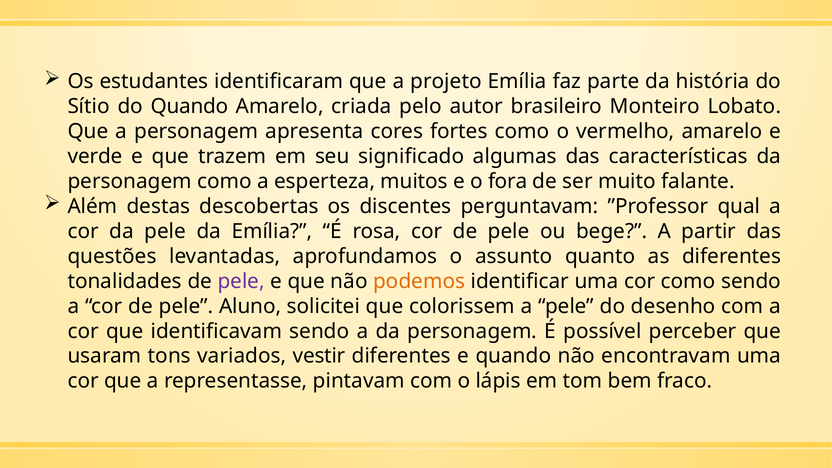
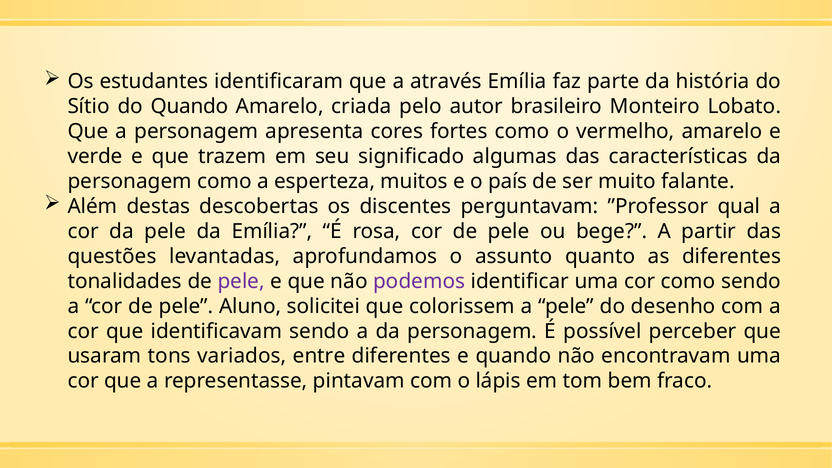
projeto: projeto -> através
fora: fora -> país
podemos colour: orange -> purple
vestir: vestir -> entre
